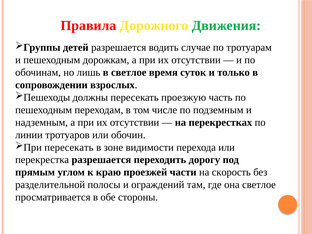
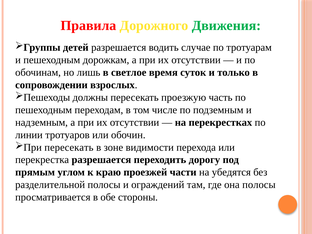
скорость: скорость -> убедятся
она светлое: светлое -> полосы
